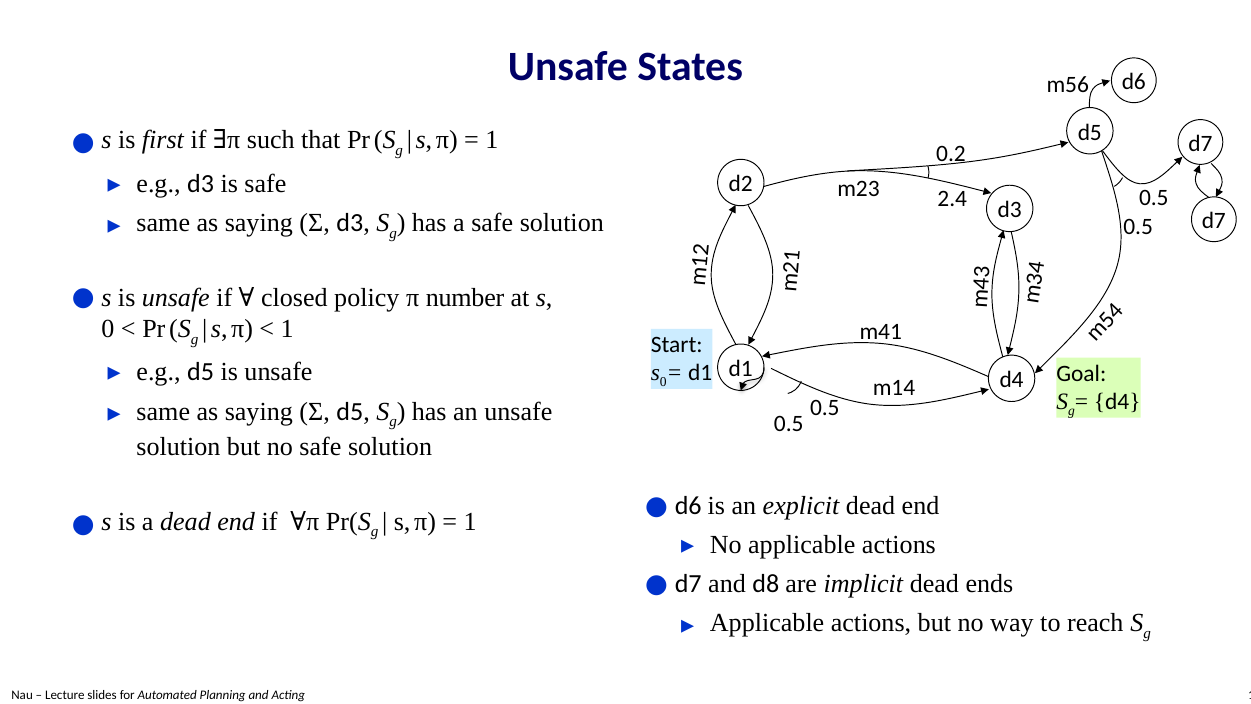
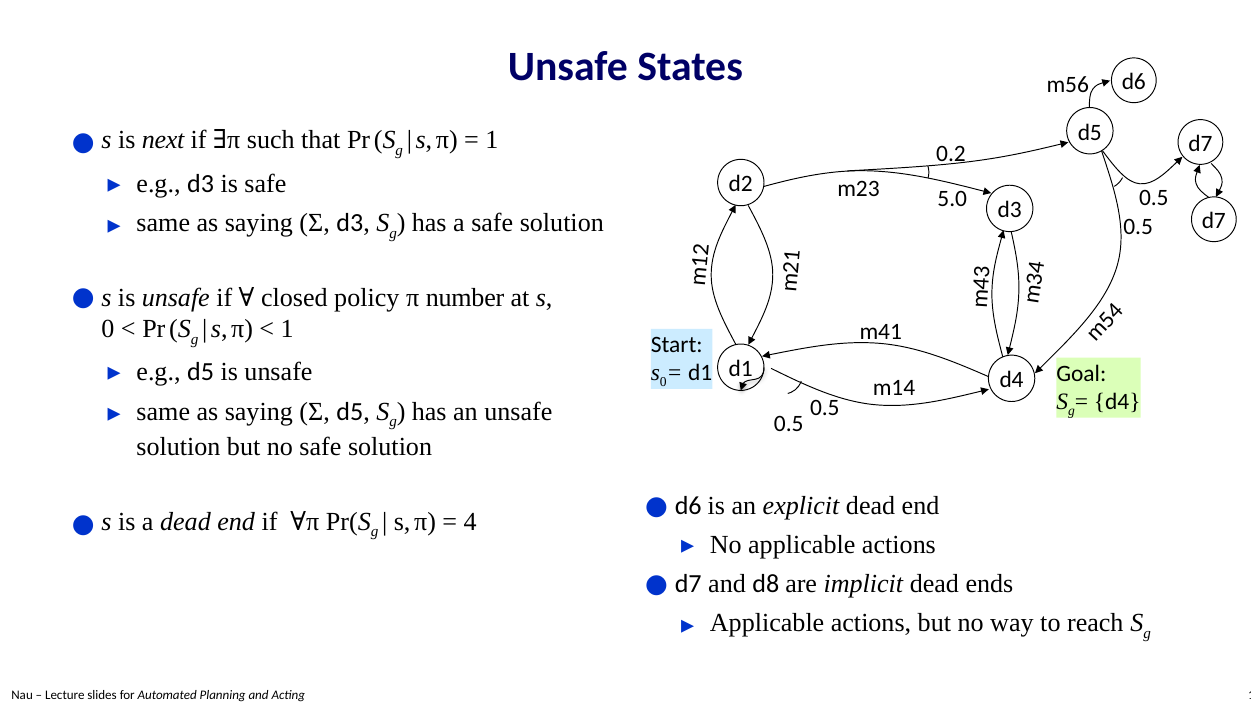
first: first -> next
2.4: 2.4 -> 5.0
1 at (470, 522): 1 -> 4
